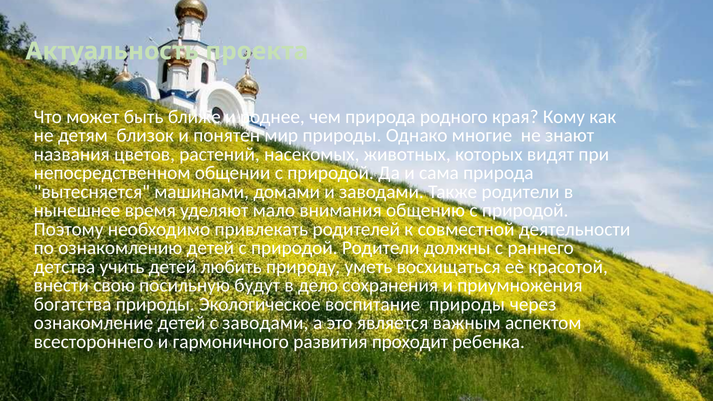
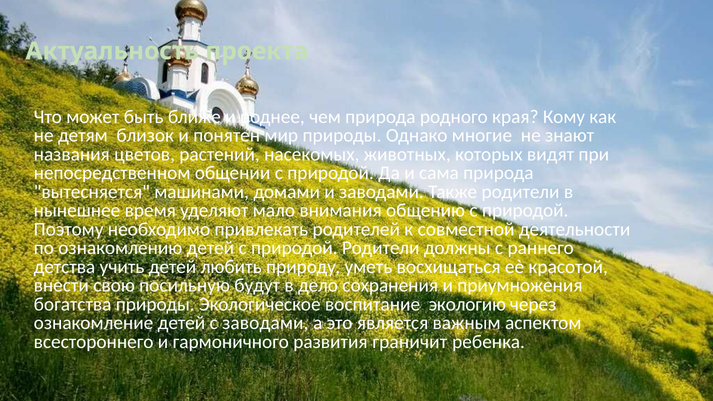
воспитание природы: природы -> экологию
проходит: проходит -> граничит
